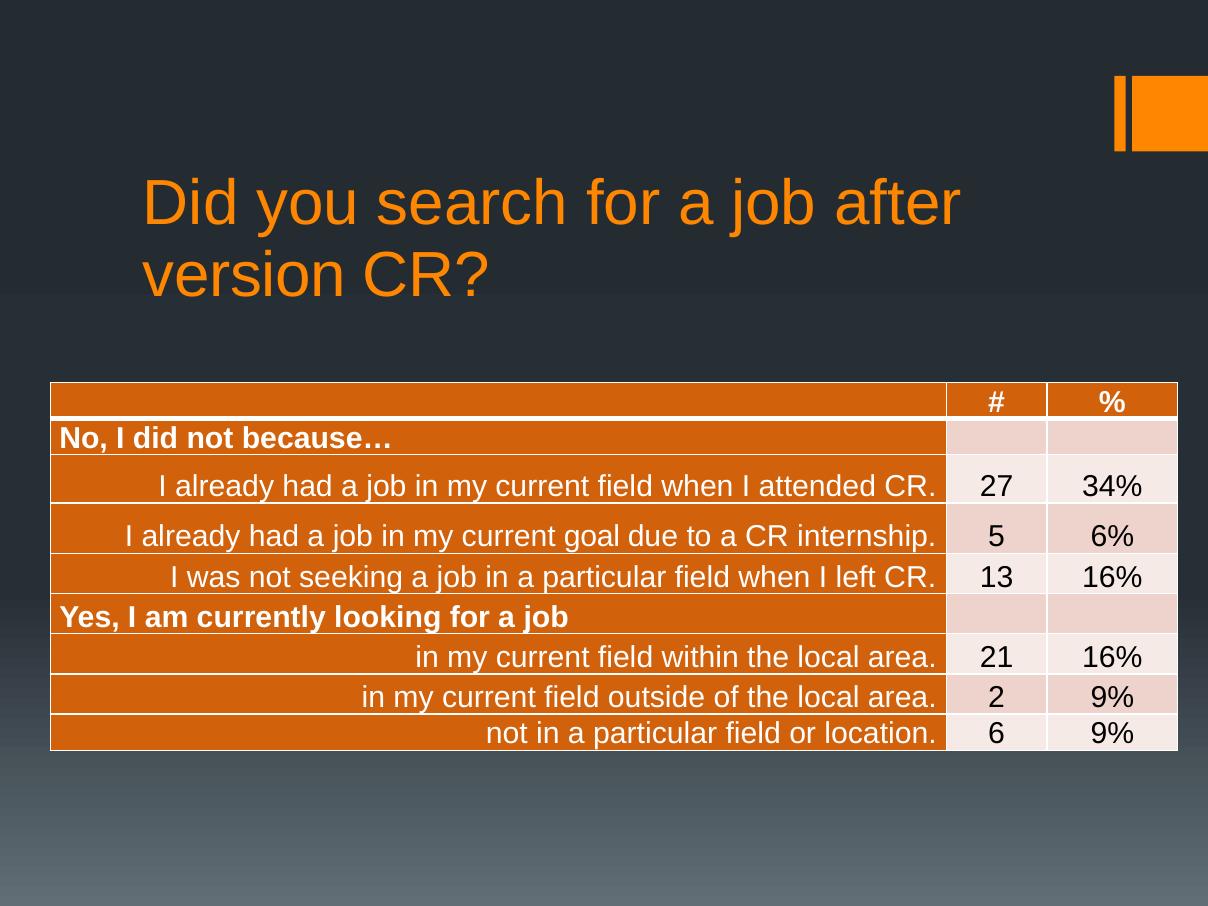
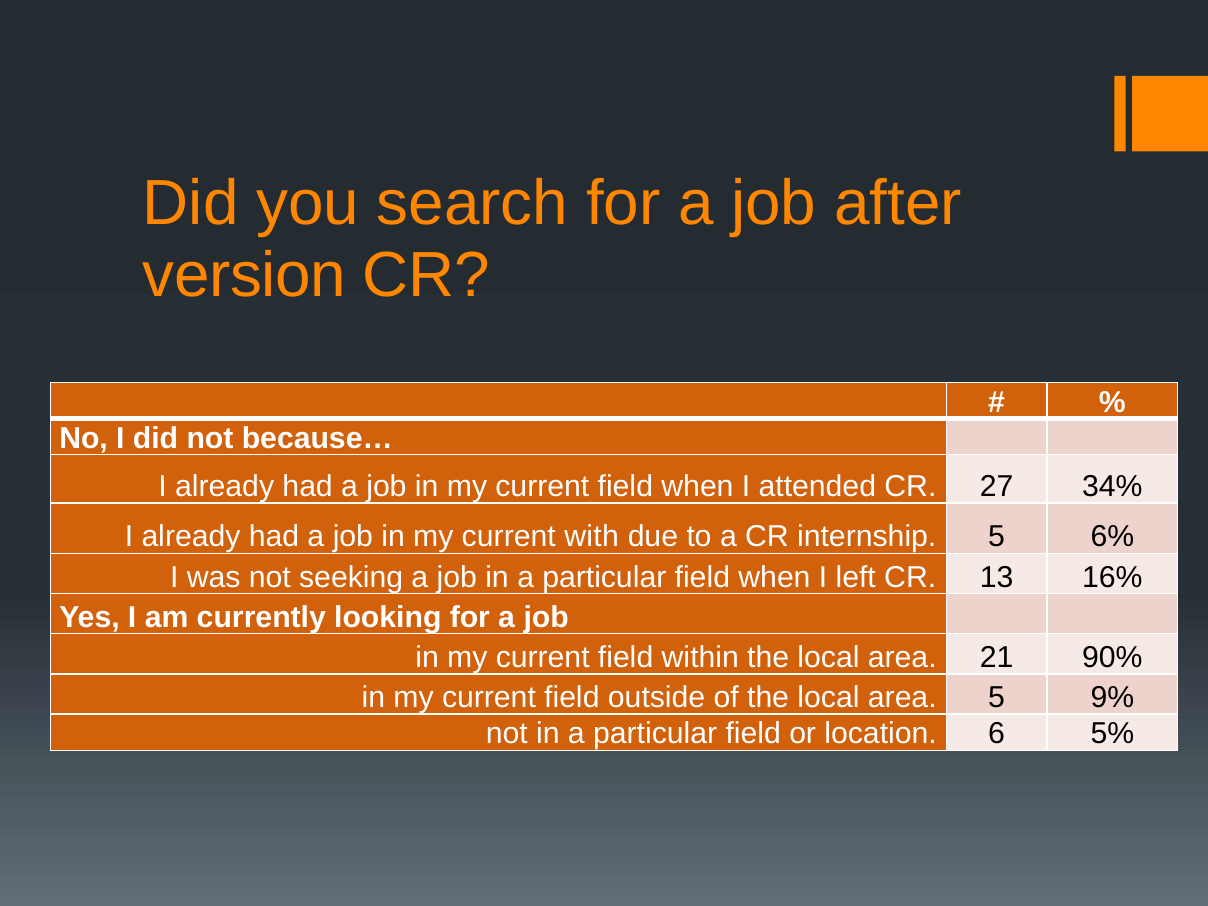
goal: goal -> with
21 16%: 16% -> 90%
area 2: 2 -> 5
6 9%: 9% -> 5%
